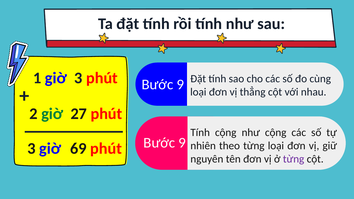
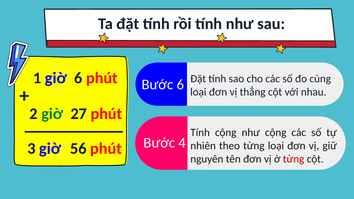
giờ 3: 3 -> 6
9 at (180, 85): 9 -> 6
9 at (182, 143): 9 -> 4
69: 69 -> 56
từng at (294, 159) colour: purple -> red
